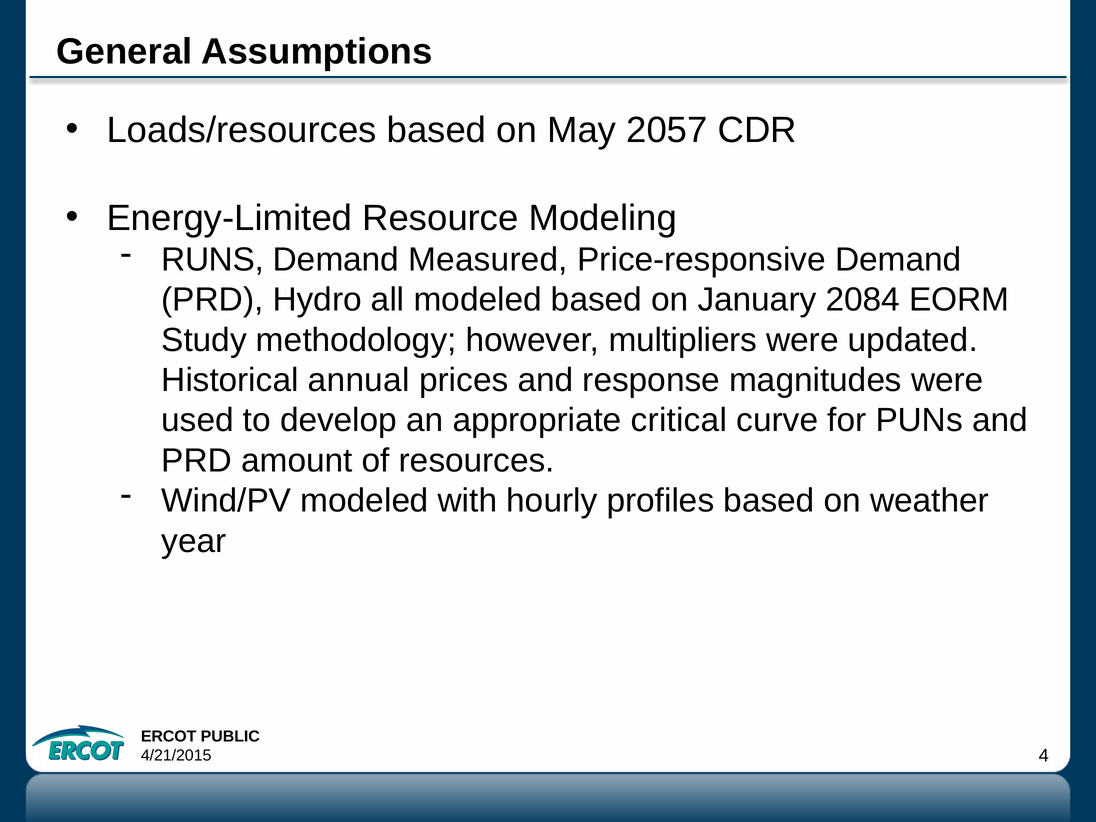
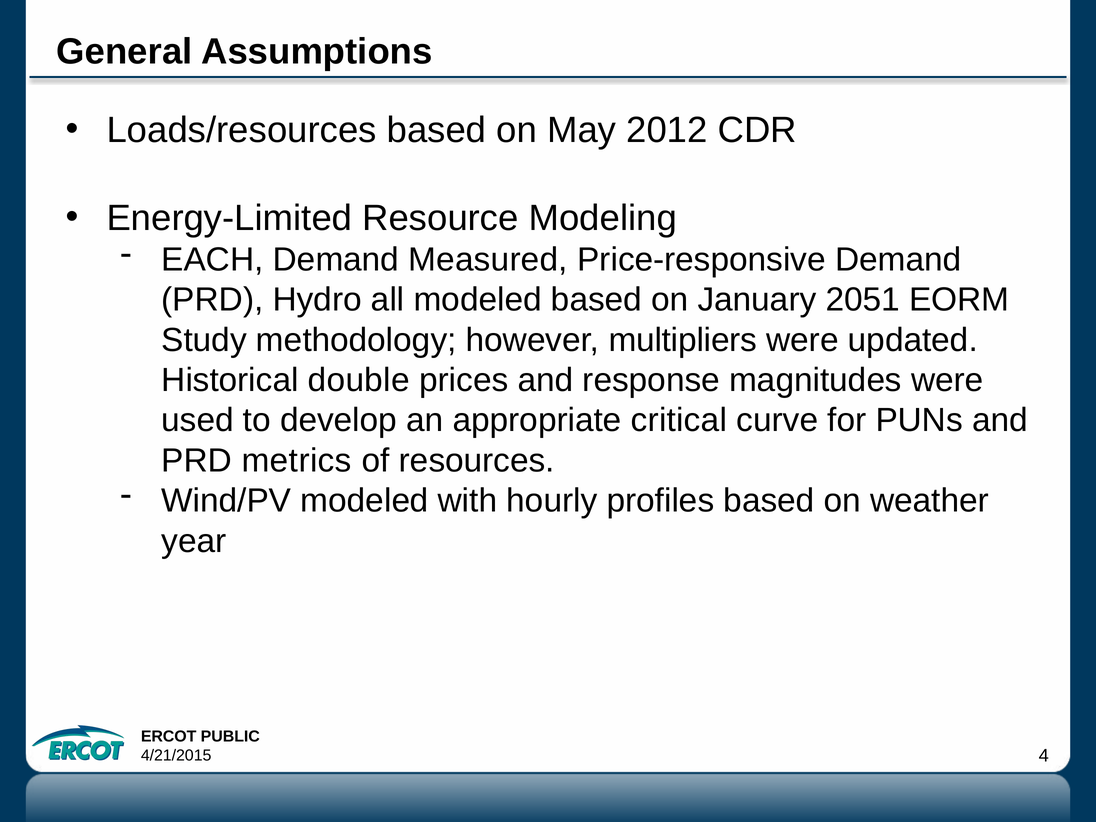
2057: 2057 -> 2012
RUNS: RUNS -> EACH
2084: 2084 -> 2051
annual: annual -> double
amount: amount -> metrics
